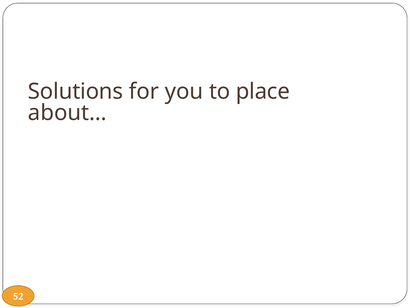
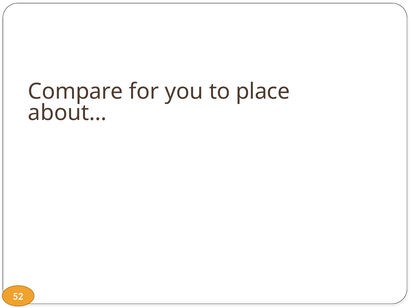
Solutions: Solutions -> Compare
